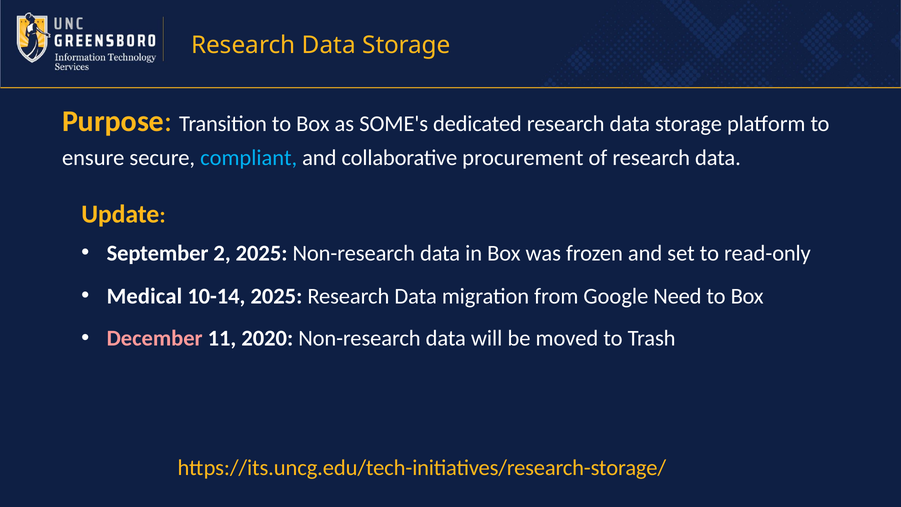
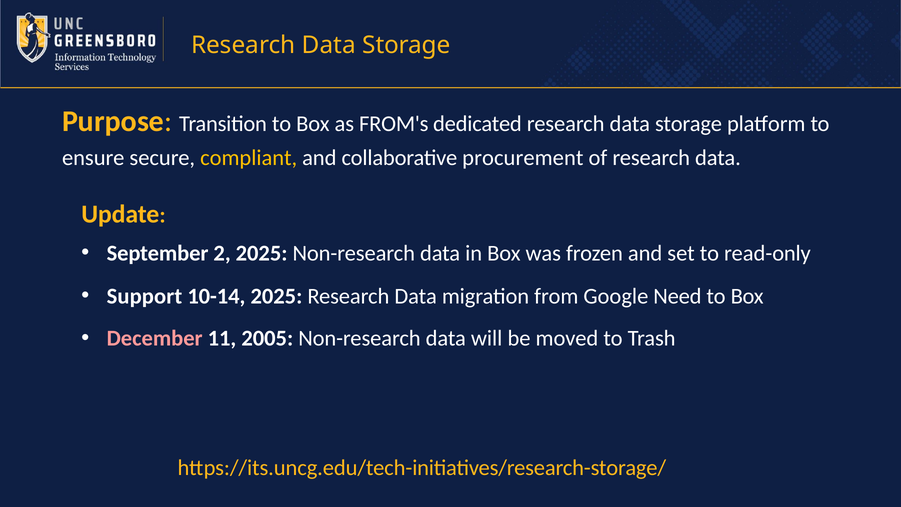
SOME's: SOME's -> FROM's
compliant colour: light blue -> yellow
Medical: Medical -> Support
2020: 2020 -> 2005
